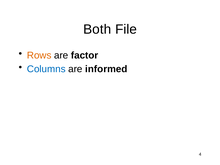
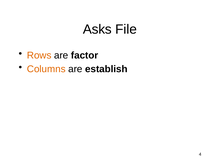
Both: Both -> Asks
Columns colour: blue -> orange
informed: informed -> establish
